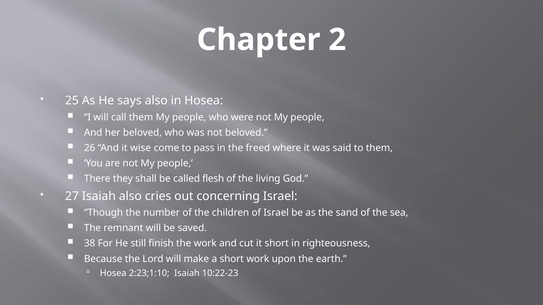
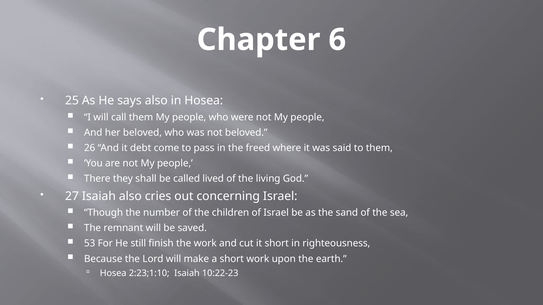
2: 2 -> 6
wise: wise -> debt
flesh: flesh -> lived
38: 38 -> 53
